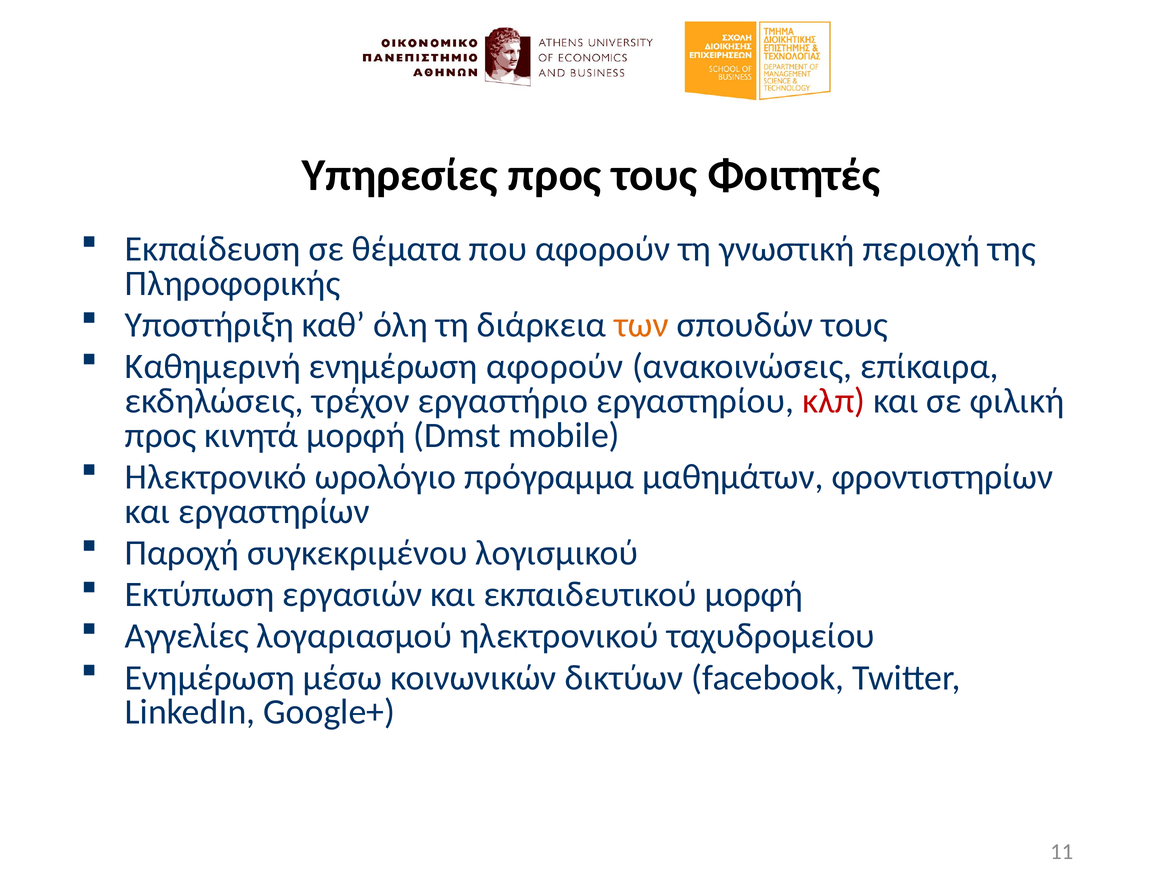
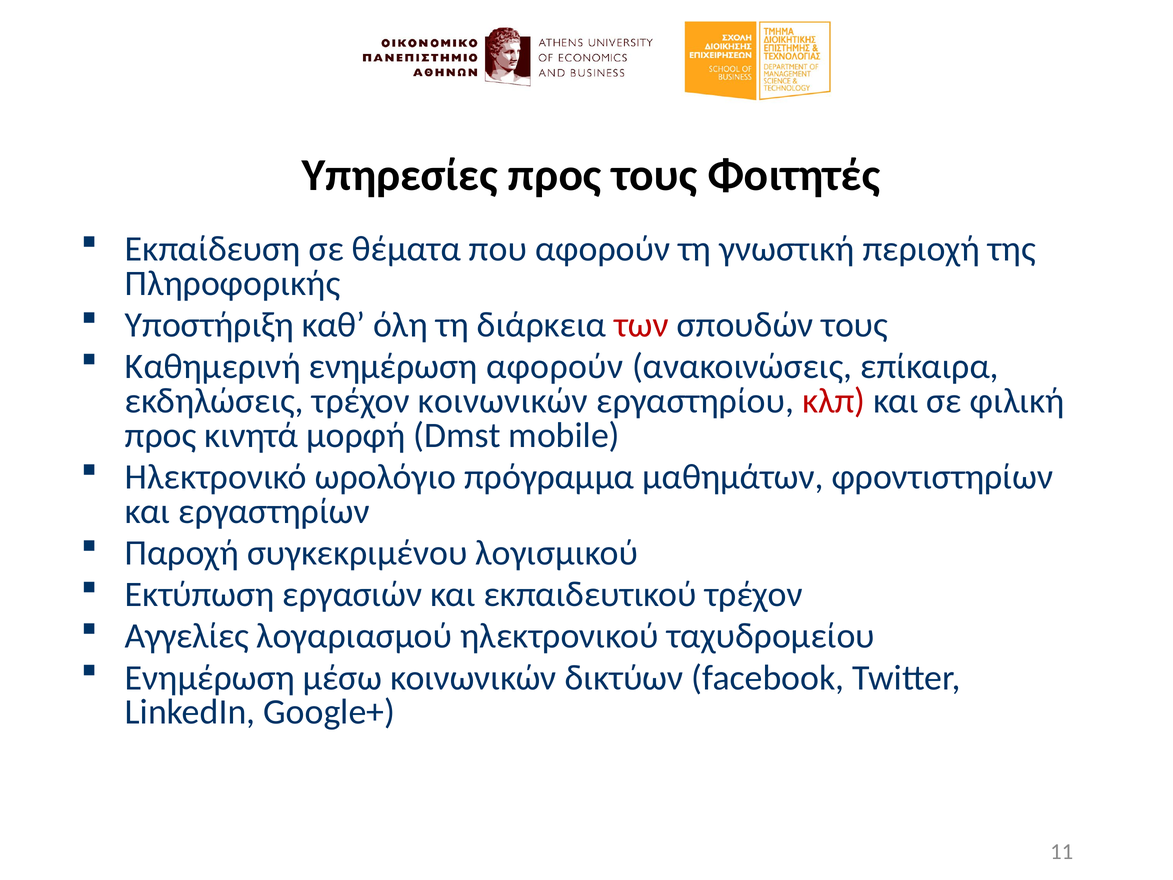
των colour: orange -> red
τρέχον εργαστήριο: εργαστήριο -> κοινωνικών
εκπαιδευτικού μορφή: μορφή -> τρέχον
